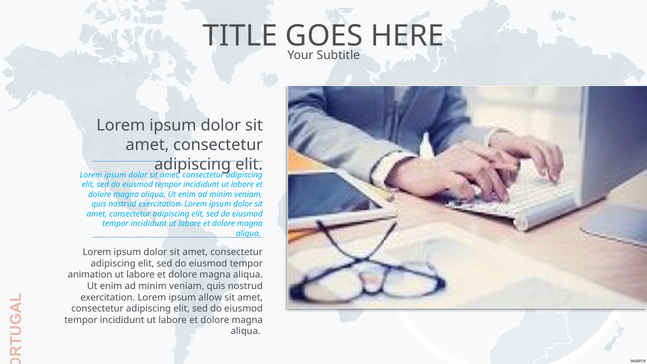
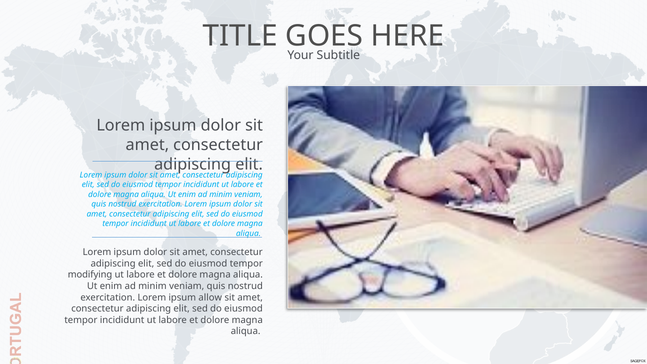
animation: animation -> modifying
